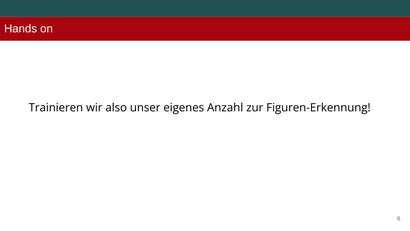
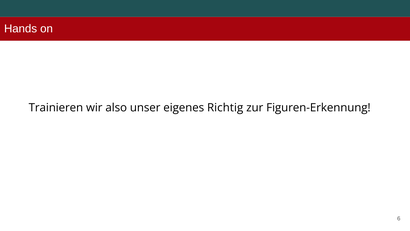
Anzahl: Anzahl -> Richtig
